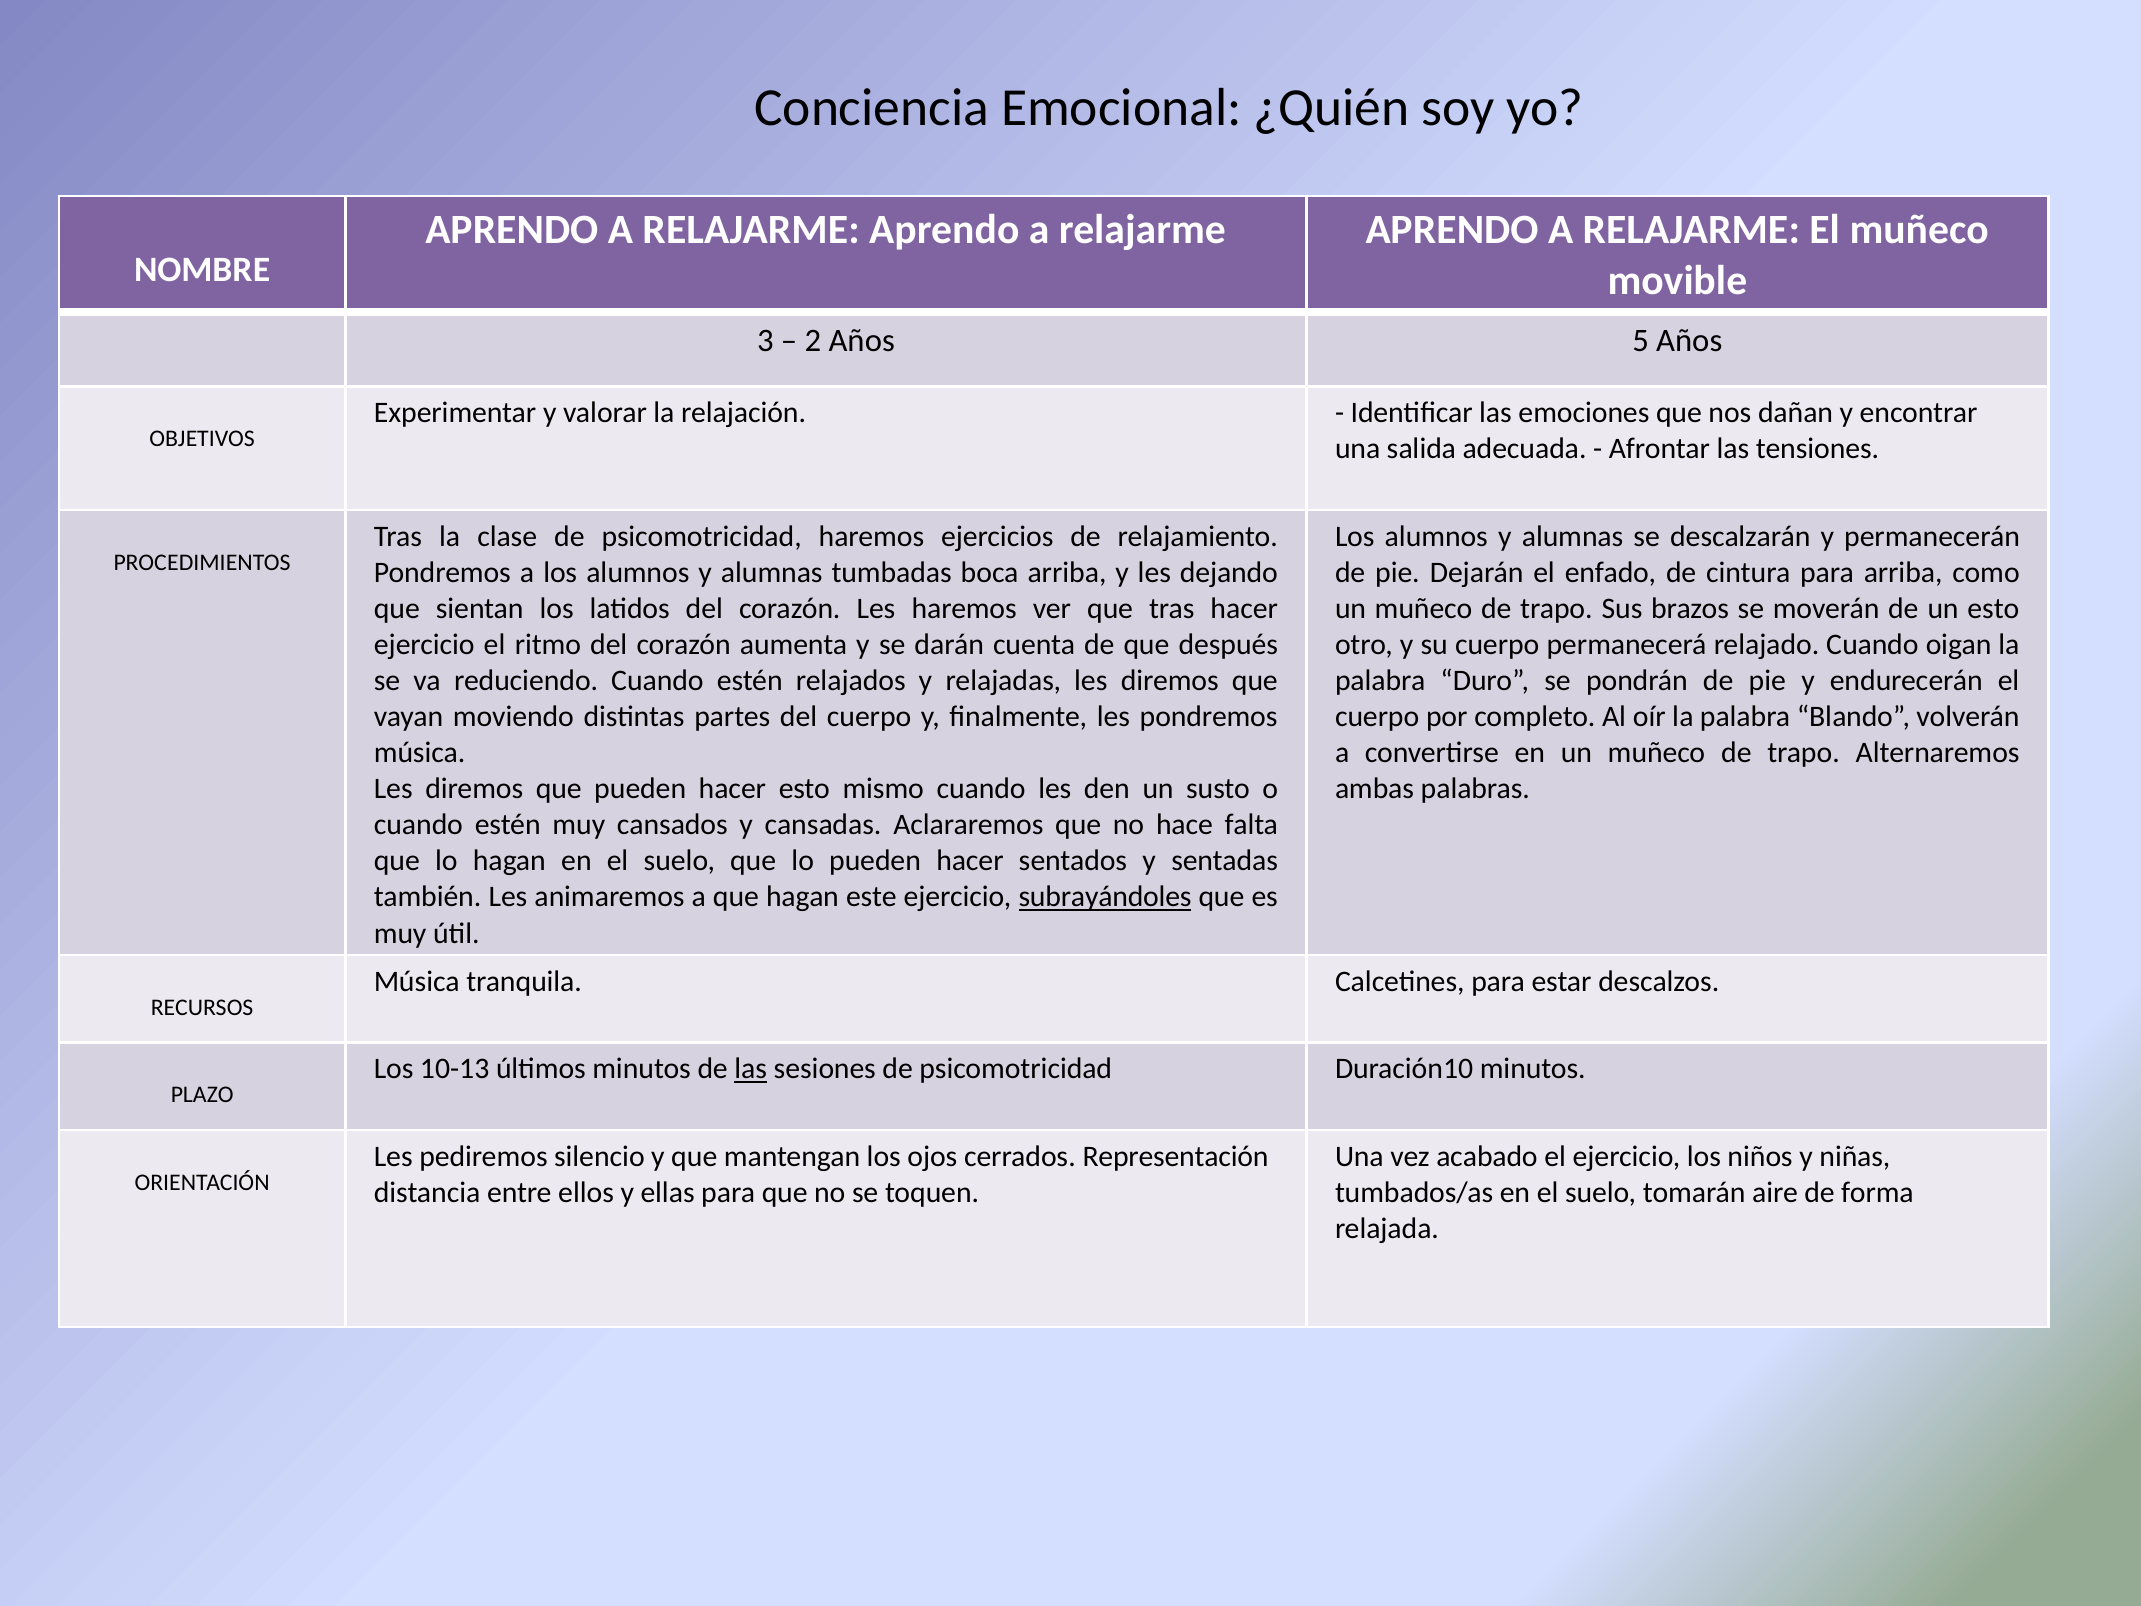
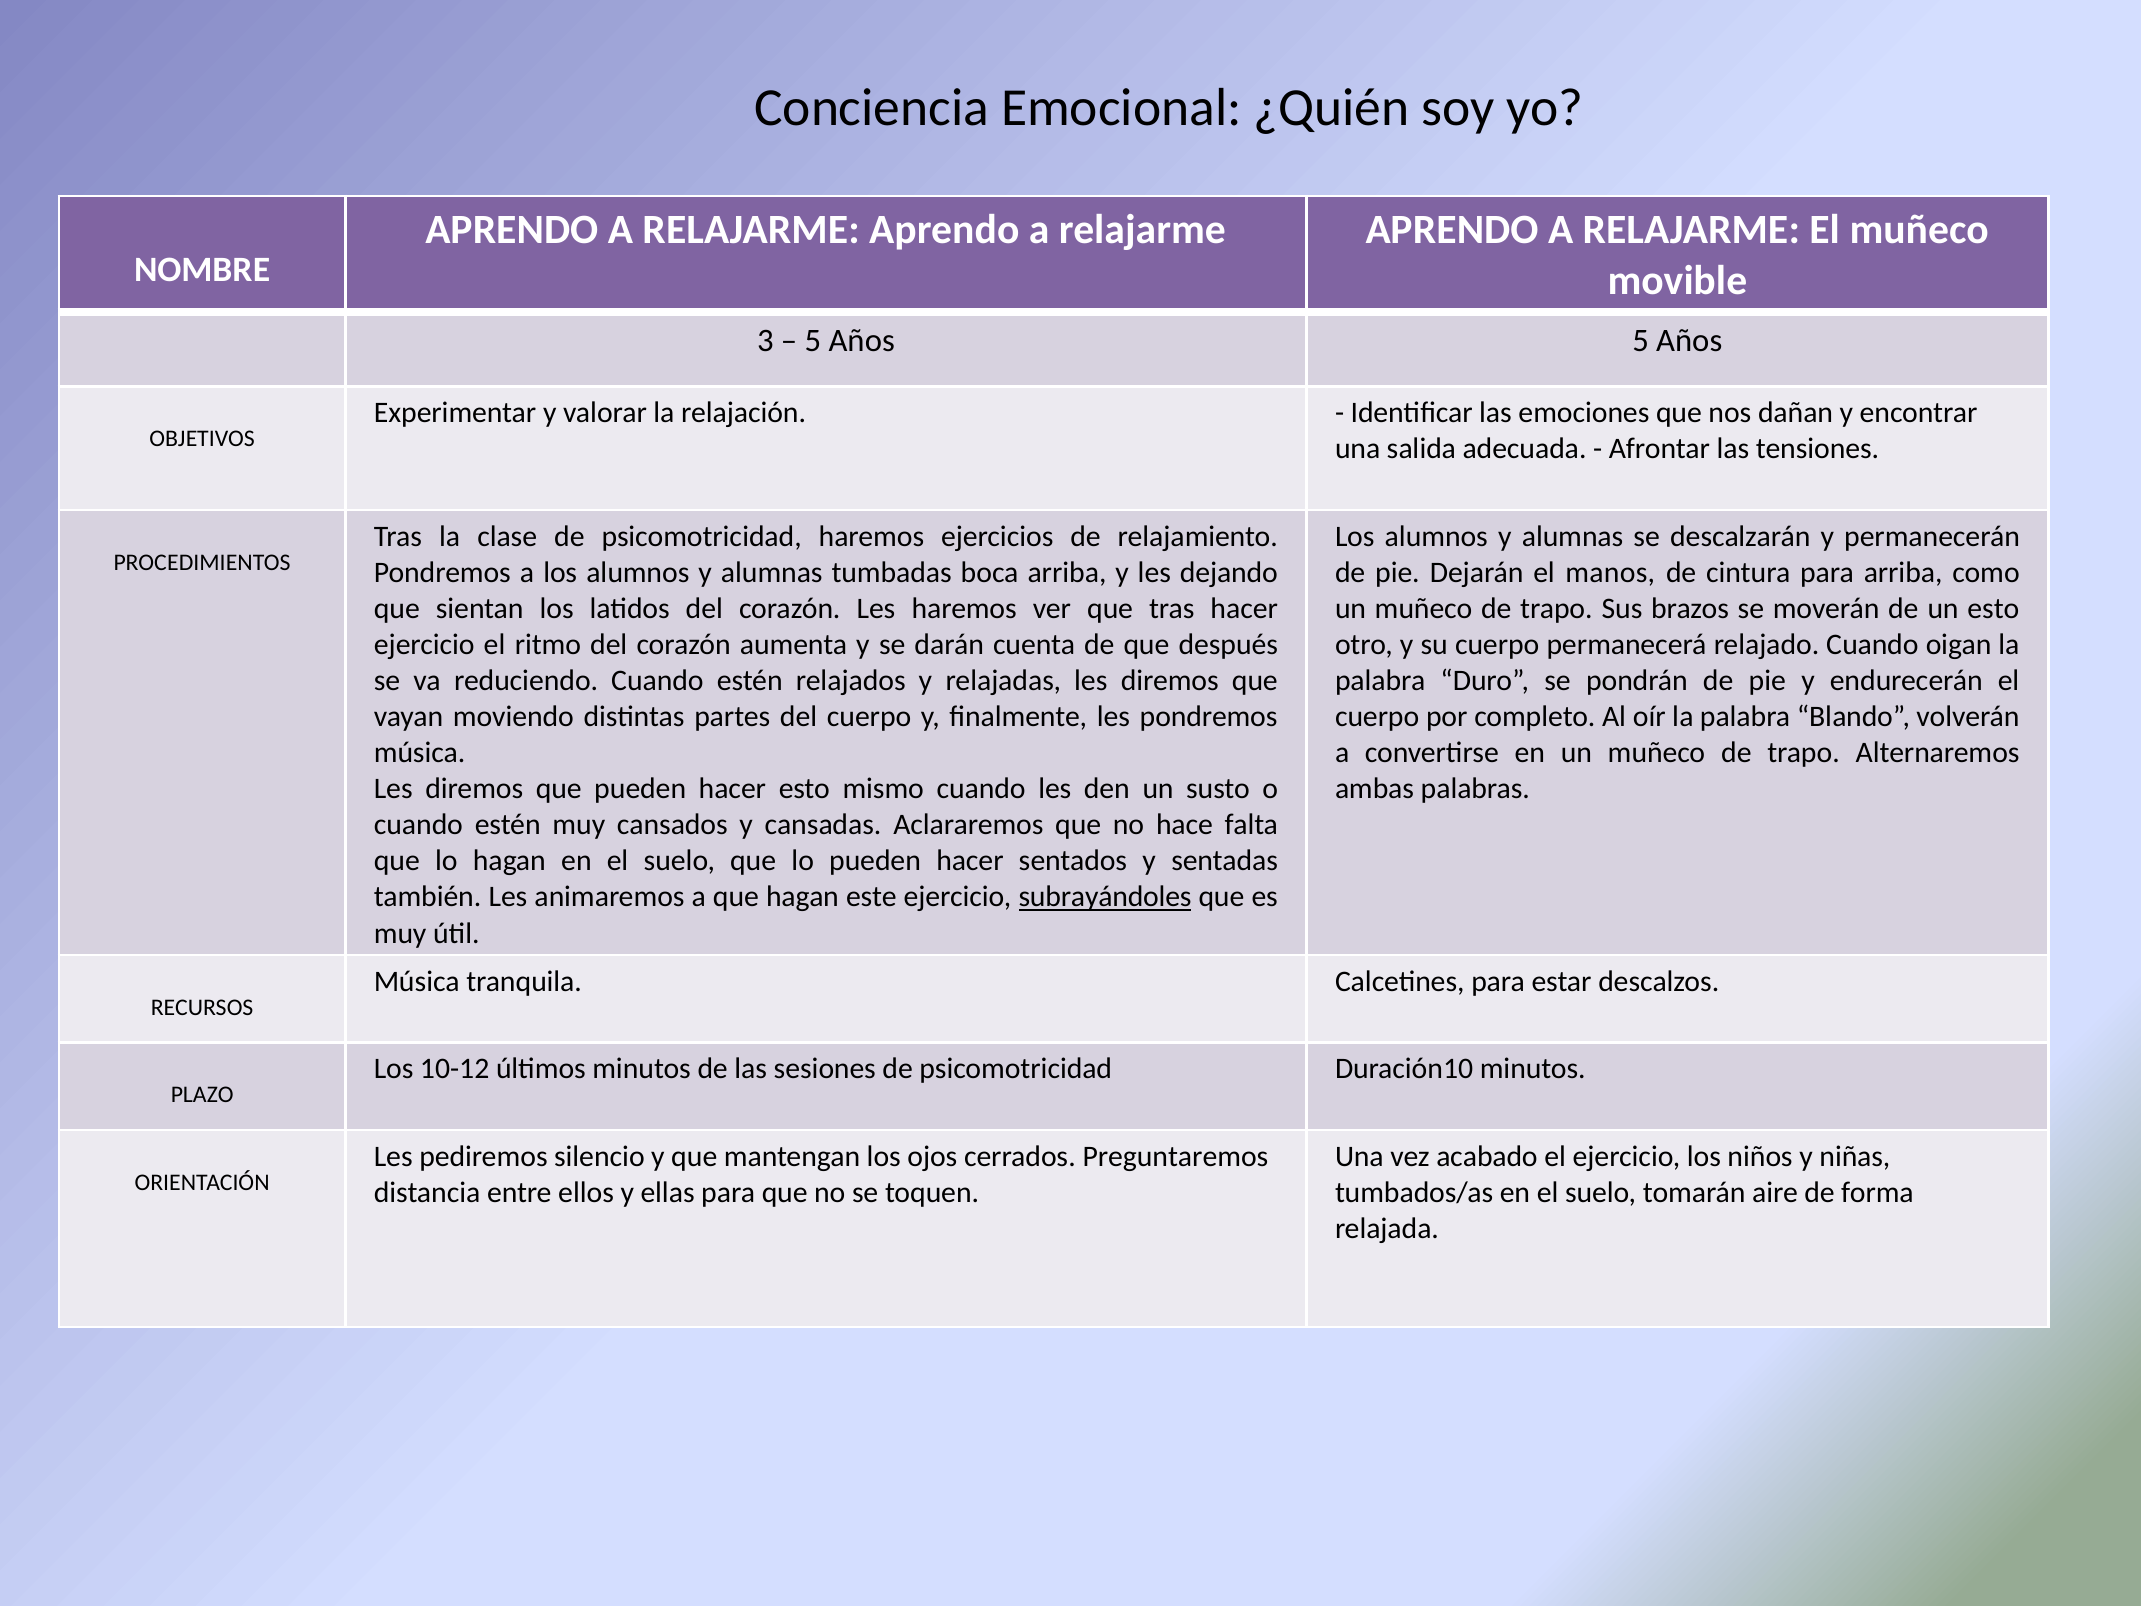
2 at (813, 341): 2 -> 5
enfado: enfado -> manos
10-13: 10-13 -> 10-12
las at (751, 1069) underline: present -> none
Representación: Representación -> Preguntaremos
